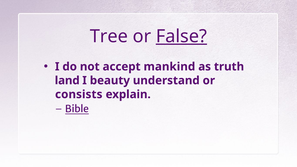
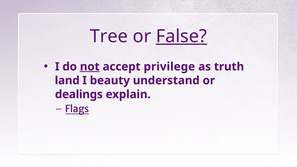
not underline: none -> present
mankind: mankind -> privilege
consists: consists -> dealings
Bible: Bible -> Flags
